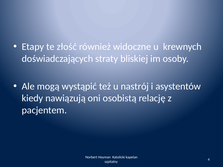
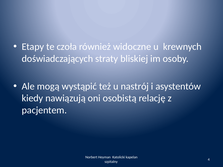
złość: złość -> czoła
